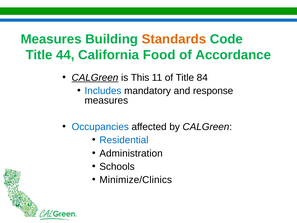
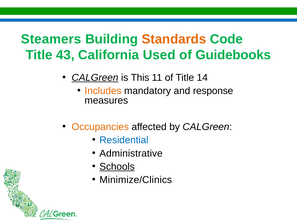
Measures at (51, 39): Measures -> Steamers
44: 44 -> 43
Food: Food -> Used
Accordance: Accordance -> Guidebooks
84: 84 -> 14
Includes colour: blue -> orange
Occupancies colour: blue -> orange
Administration: Administration -> Administrative
Schools underline: none -> present
